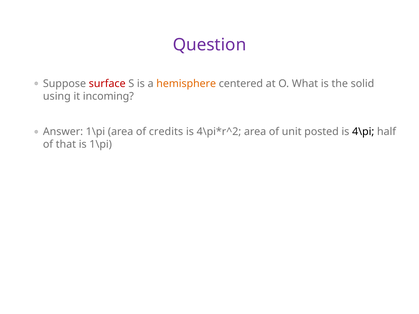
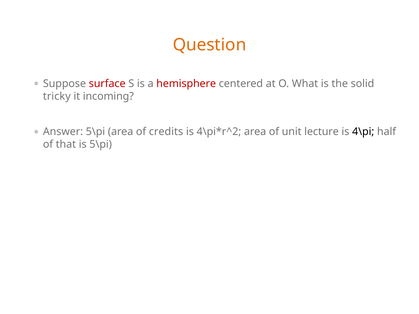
Question colour: purple -> orange
hemisphere colour: orange -> red
using: using -> tricky
Answer 1\pi: 1\pi -> 5\pi
posted: posted -> lecture
is 1\pi: 1\pi -> 5\pi
